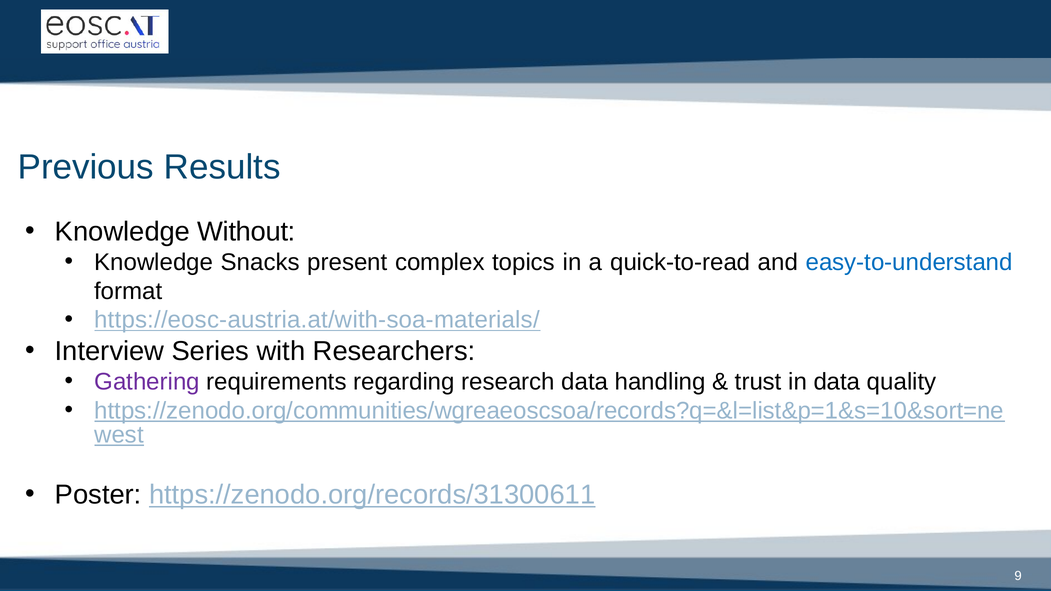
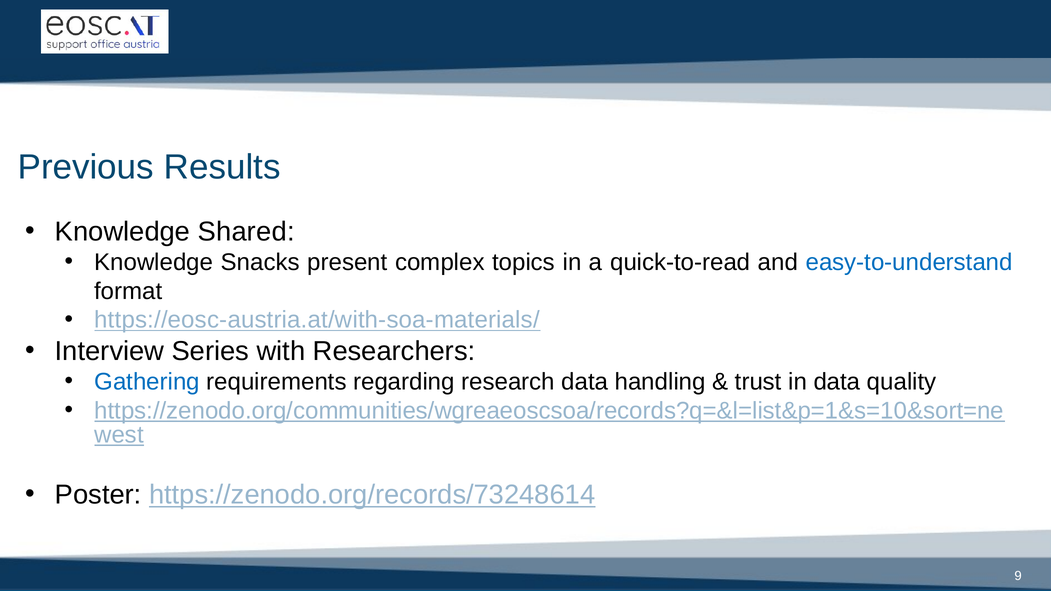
Without: Without -> Shared
Gathering colour: purple -> blue
https://zenodo.org/records/31300611: https://zenodo.org/records/31300611 -> https://zenodo.org/records/73248614
